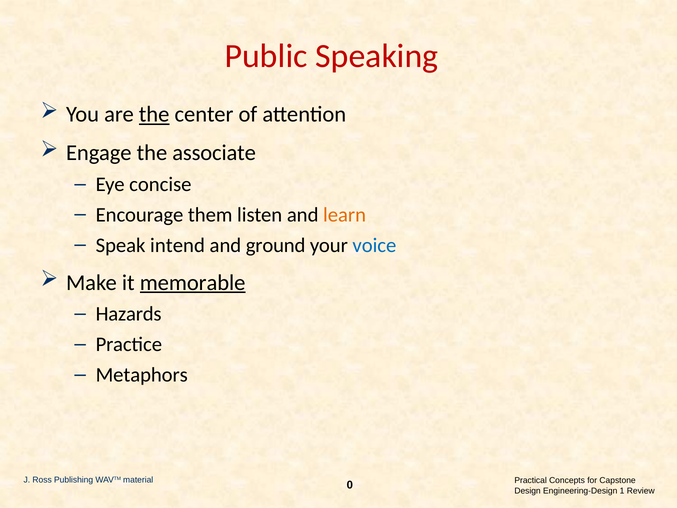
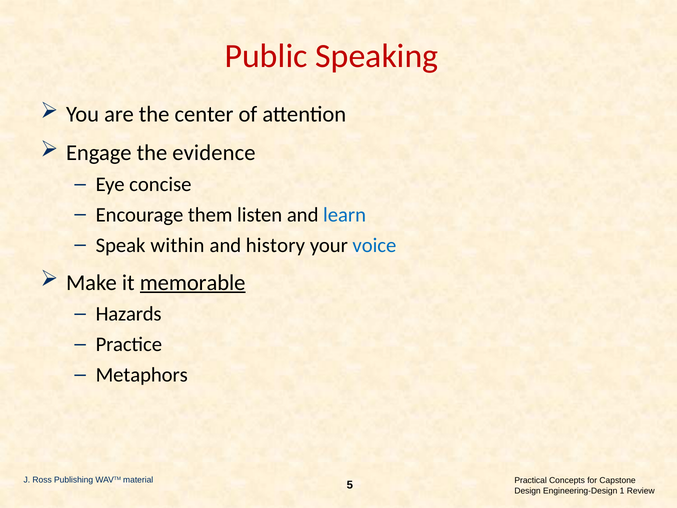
the at (154, 114) underline: present -> none
associate: associate -> evidence
learn colour: orange -> blue
intend: intend -> within
ground: ground -> history
0: 0 -> 5
